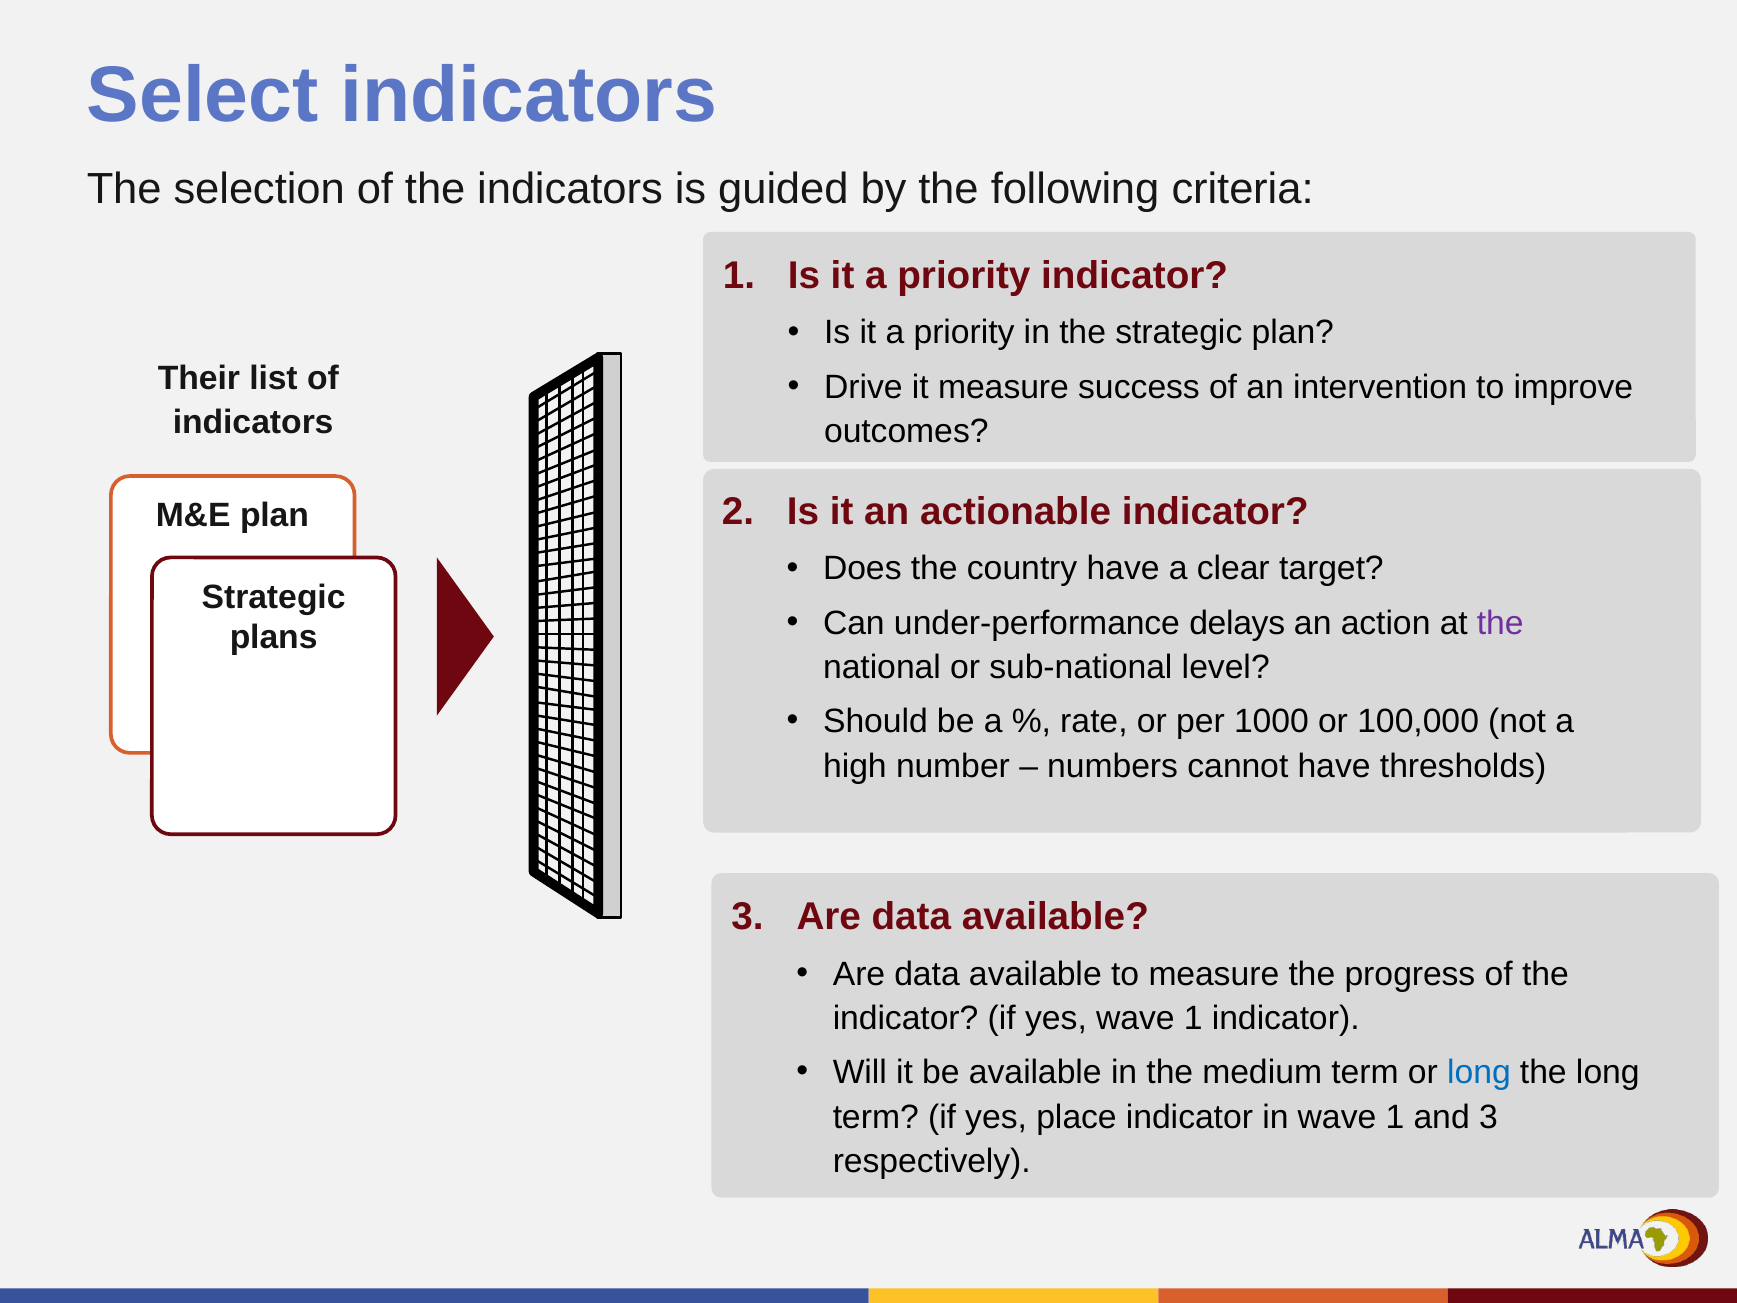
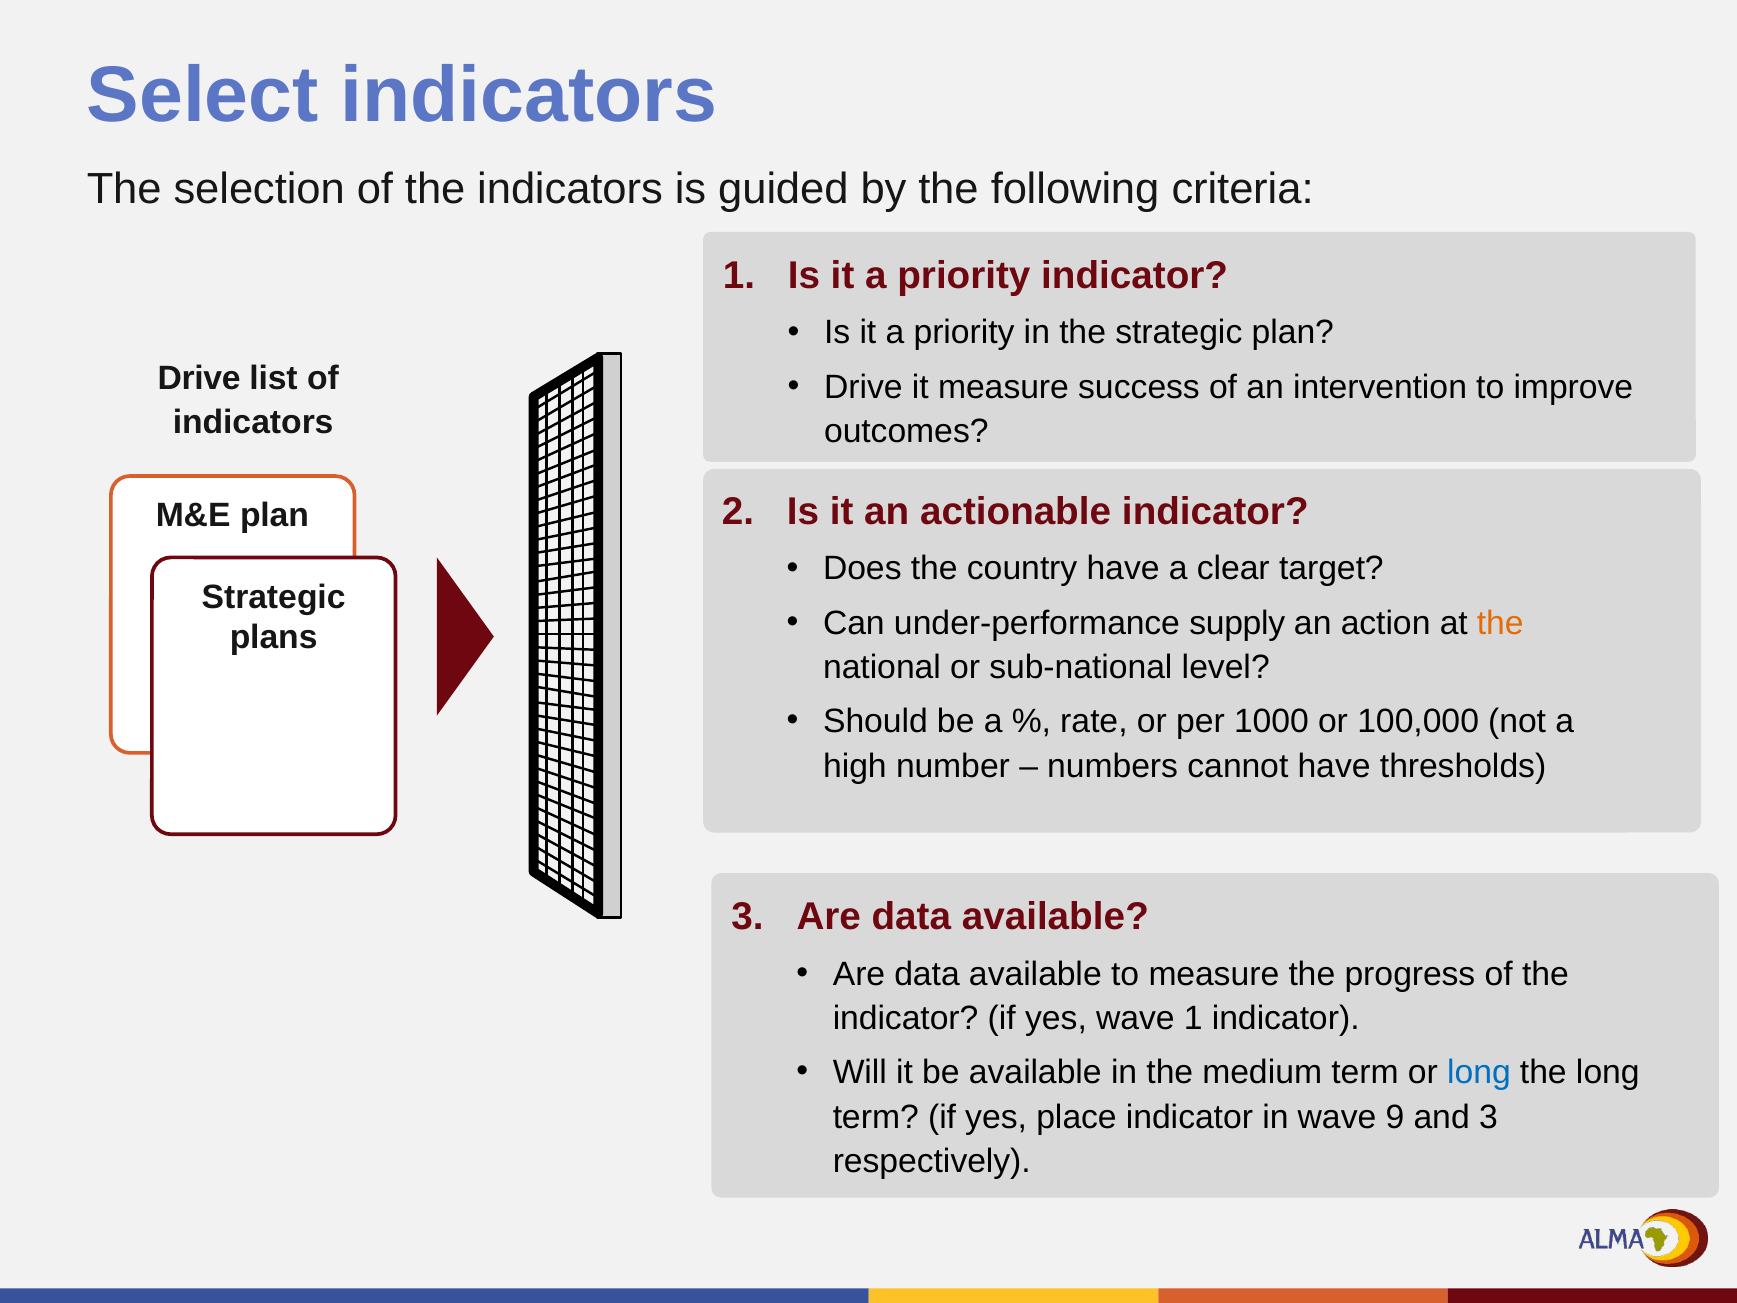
Their at (199, 378): Their -> Drive
delays: delays -> supply
the at (1500, 623) colour: purple -> orange
in wave 1: 1 -> 9
